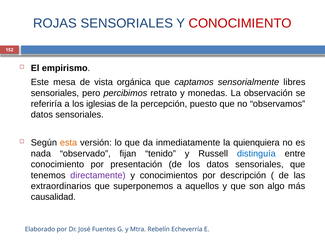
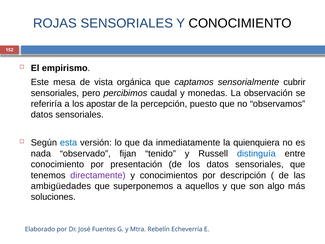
CONOCIMIENTO at (240, 23) colour: red -> black
libres: libres -> cubrir
retrato: retrato -> caudal
iglesias: iglesias -> apostar
esta colour: orange -> blue
extraordinarios: extraordinarios -> ambigüedades
causalidad: causalidad -> soluciones
